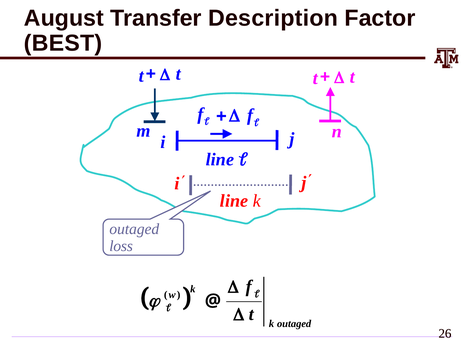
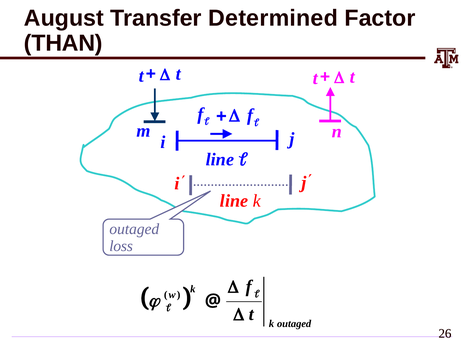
Description: Description -> Determined
BEST: BEST -> THAN
